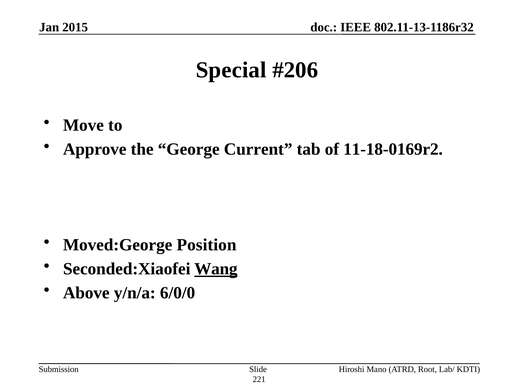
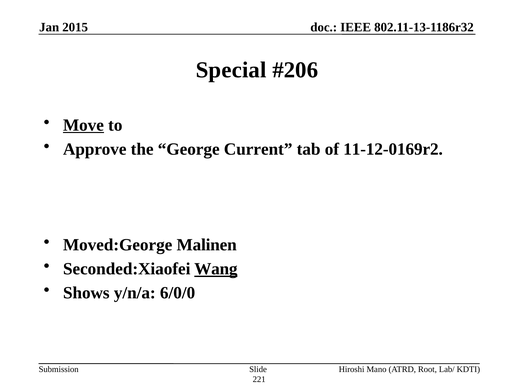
Move underline: none -> present
11-18-0169r2: 11-18-0169r2 -> 11-12-0169r2
Position: Position -> Malinen
Above: Above -> Shows
